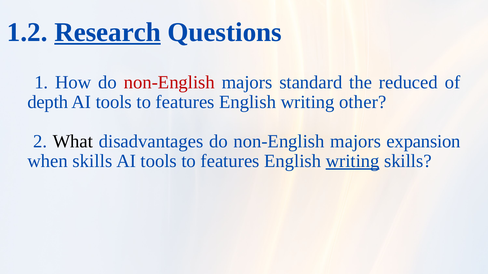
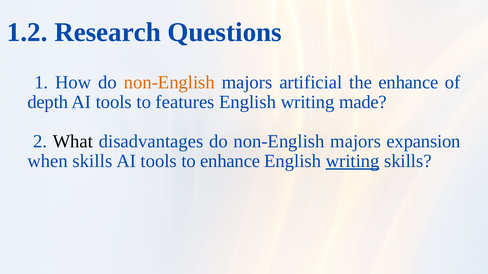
Research underline: present -> none
non-English at (169, 83) colour: red -> orange
standard: standard -> artificial
the reduced: reduced -> enhance
other: other -> made
features at (230, 161): features -> enhance
